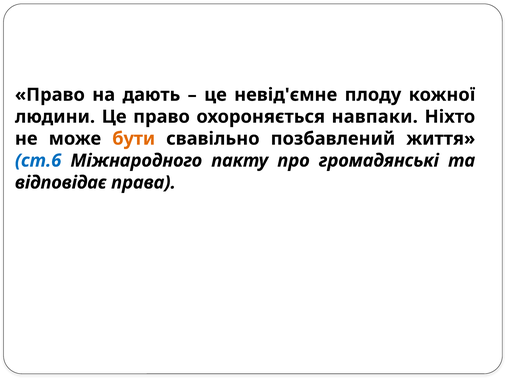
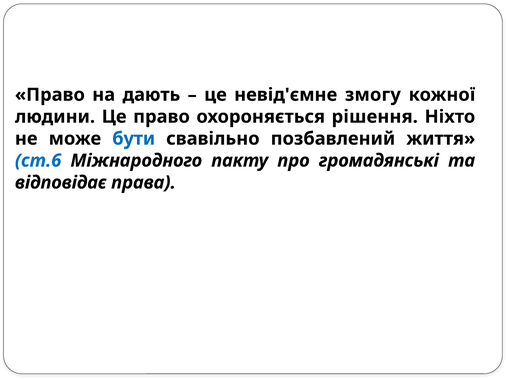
плоду: плоду -> змогу
навпаки: навпаки -> рішення
бути colour: orange -> blue
